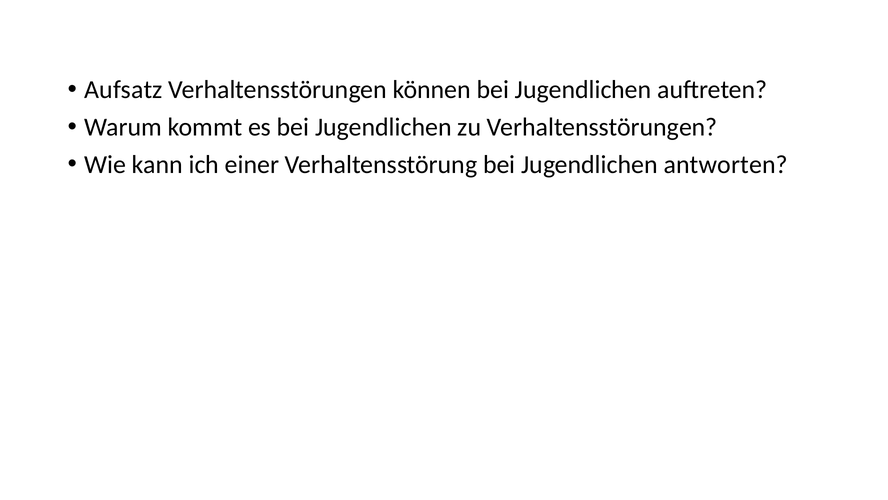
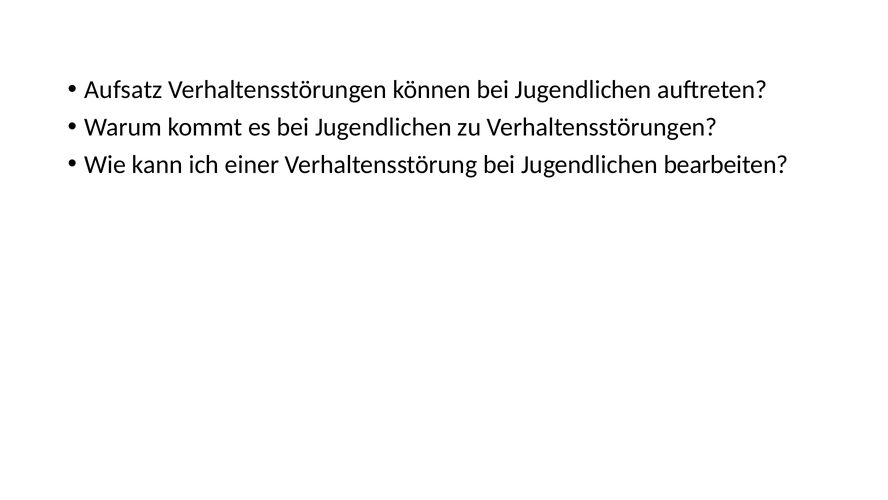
antworten: antworten -> bearbeiten
